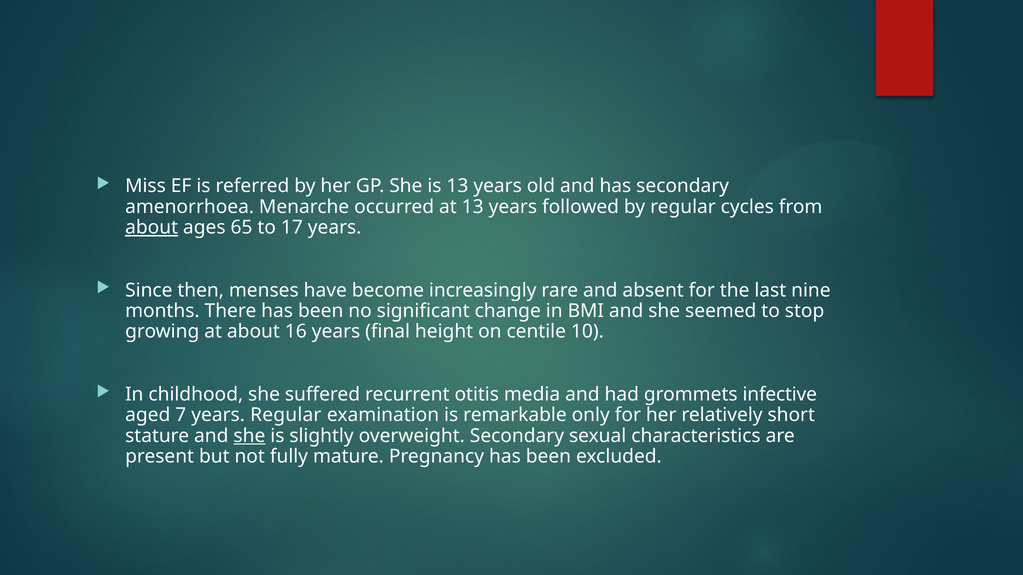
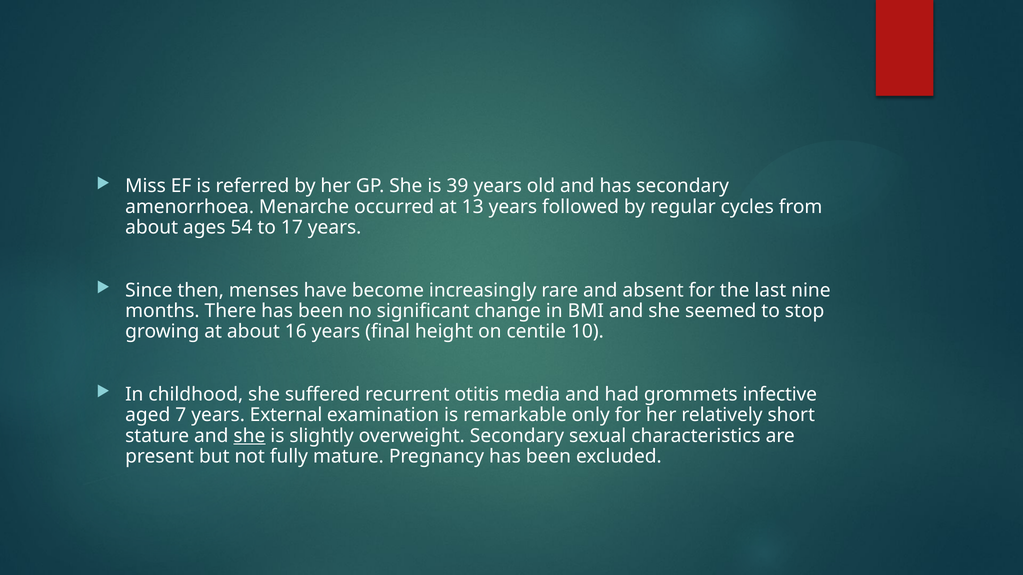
is 13: 13 -> 39
about at (152, 228) underline: present -> none
65: 65 -> 54
years Regular: Regular -> External
